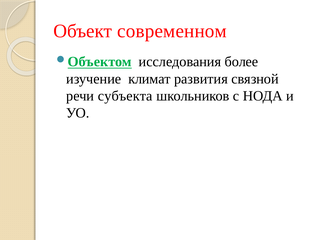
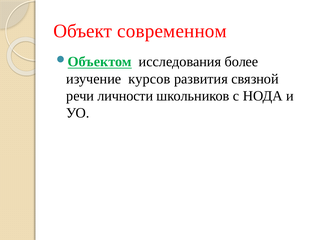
климат: климат -> курсов
субъекта: субъекта -> личности
